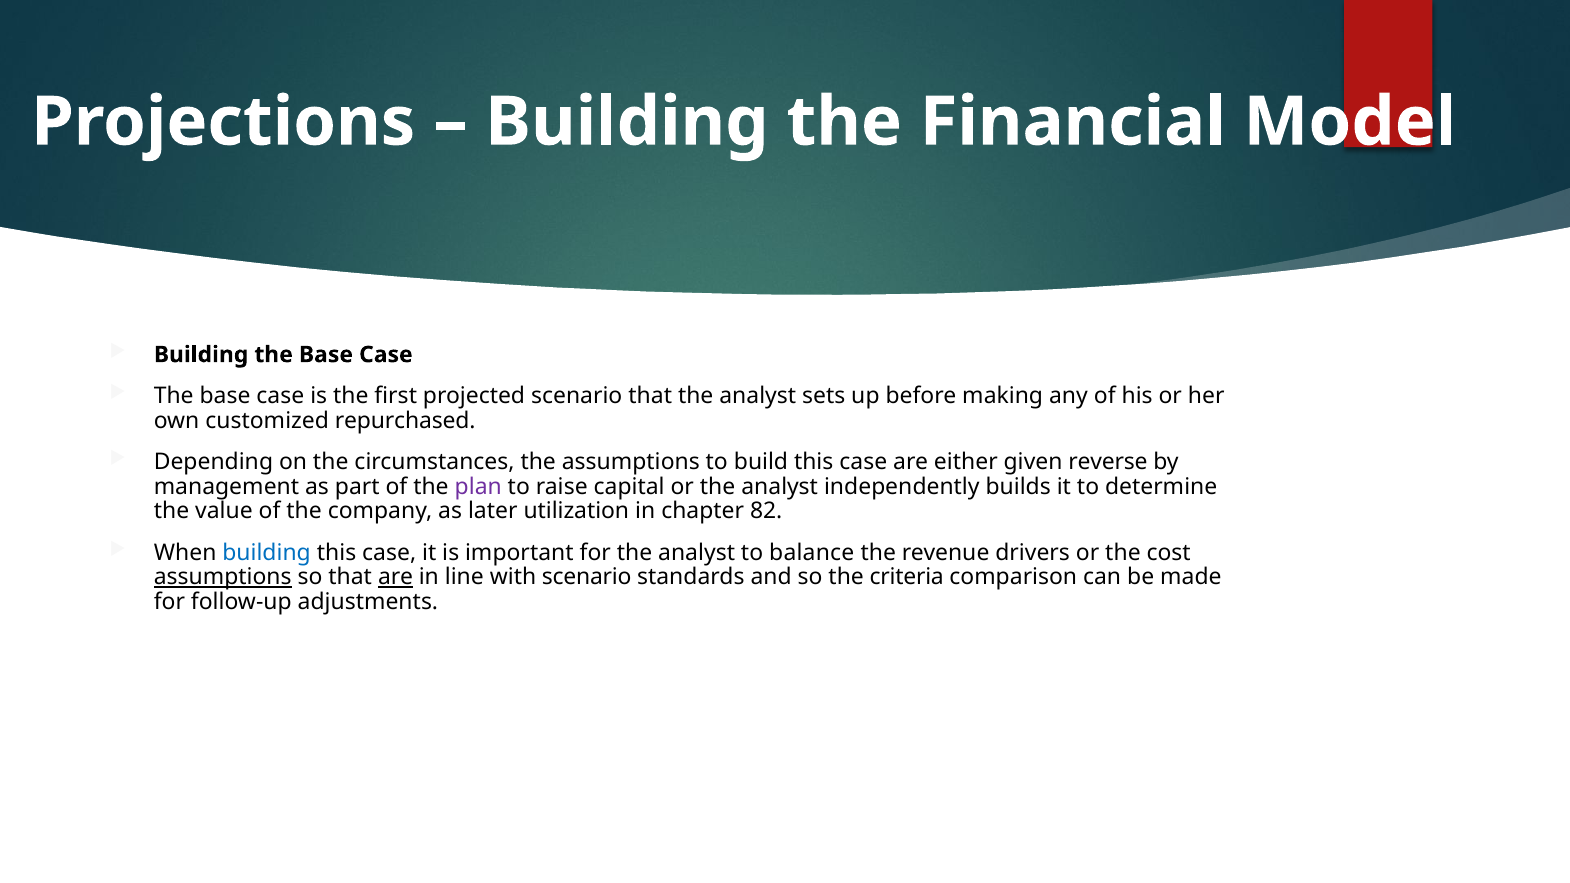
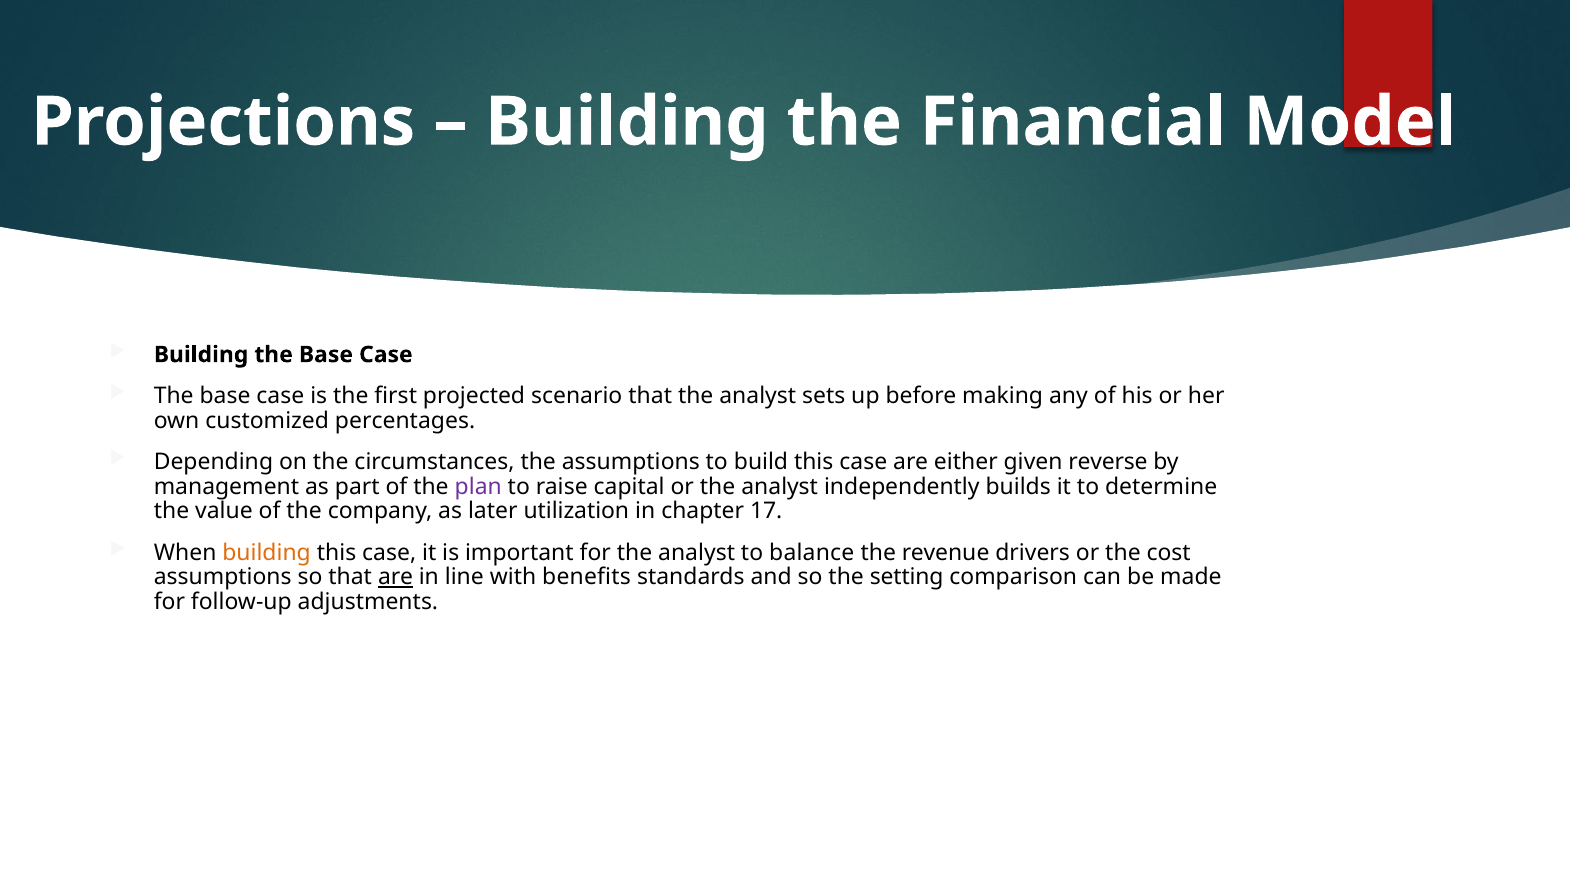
repurchased: repurchased -> percentages
82: 82 -> 17
building at (267, 553) colour: blue -> orange
assumptions at (223, 578) underline: present -> none
with scenario: scenario -> benefits
criteria: criteria -> setting
